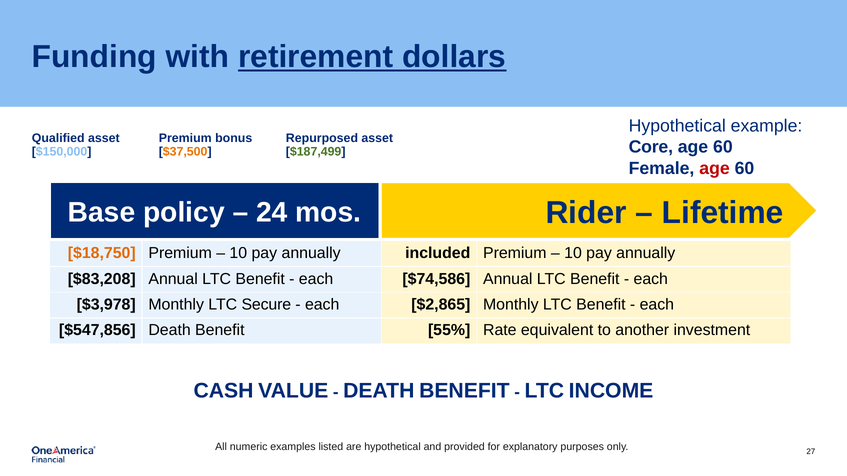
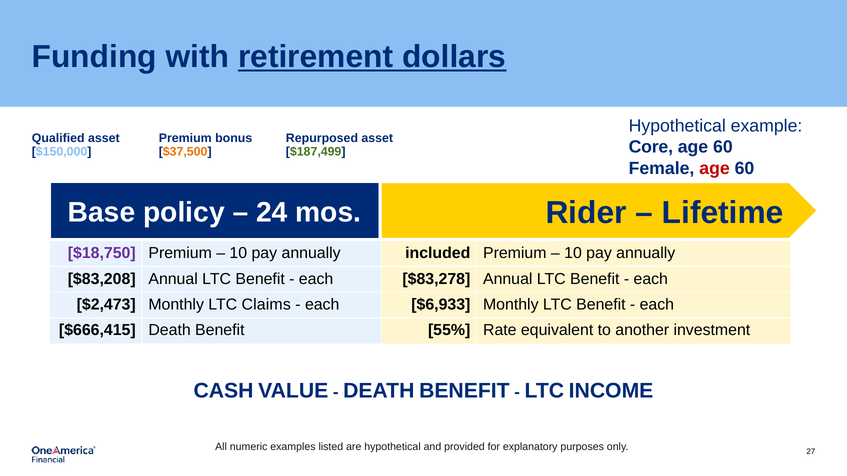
$18,750 colour: orange -> purple
$74,586: $74,586 -> $83,278
$3,978: $3,978 -> $2,473
Secure: Secure -> Claims
$2,865: $2,865 -> $6,933
$547,856: $547,856 -> $666,415
